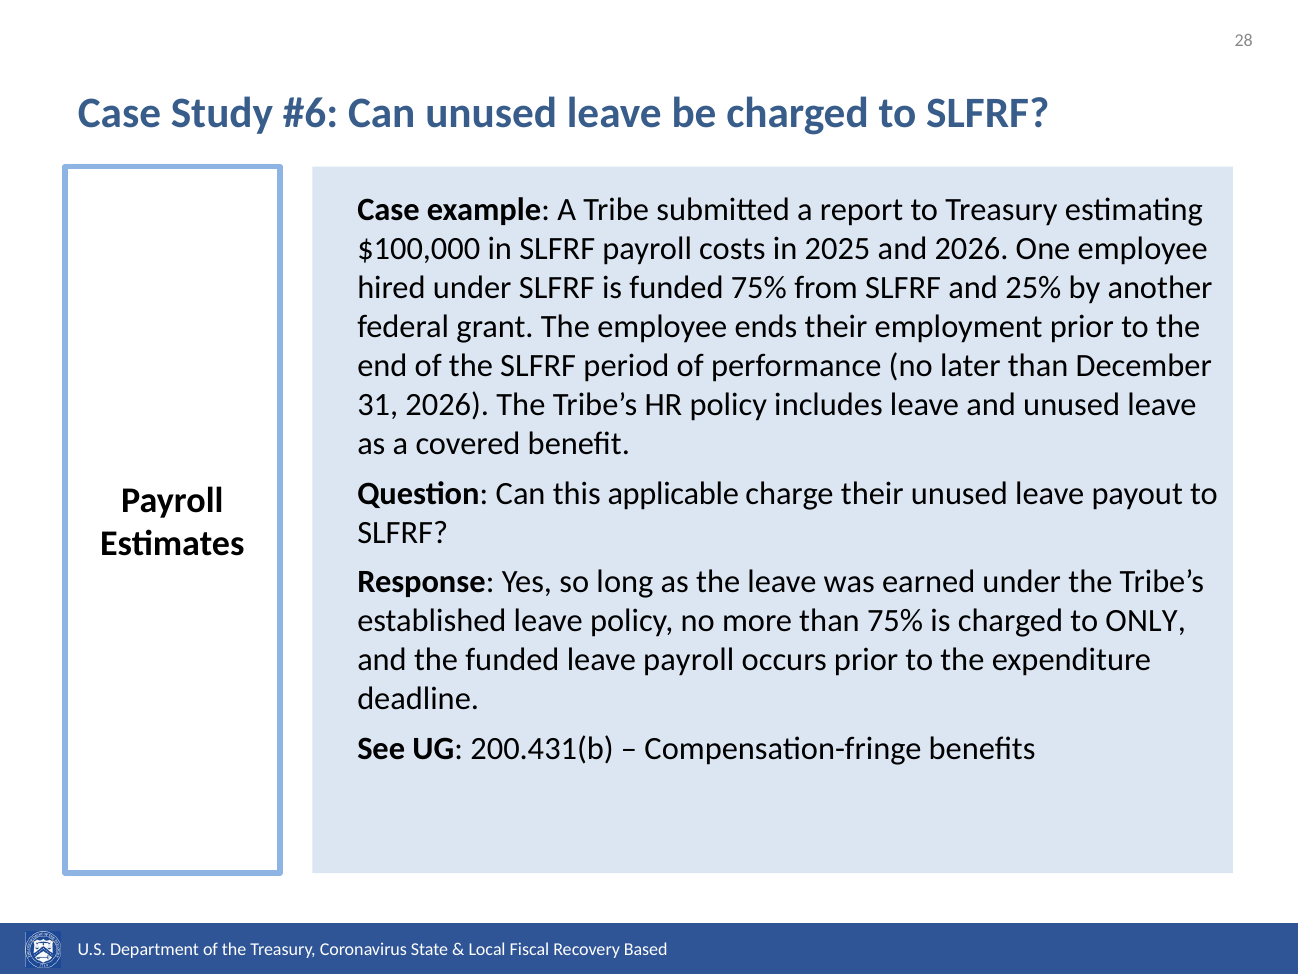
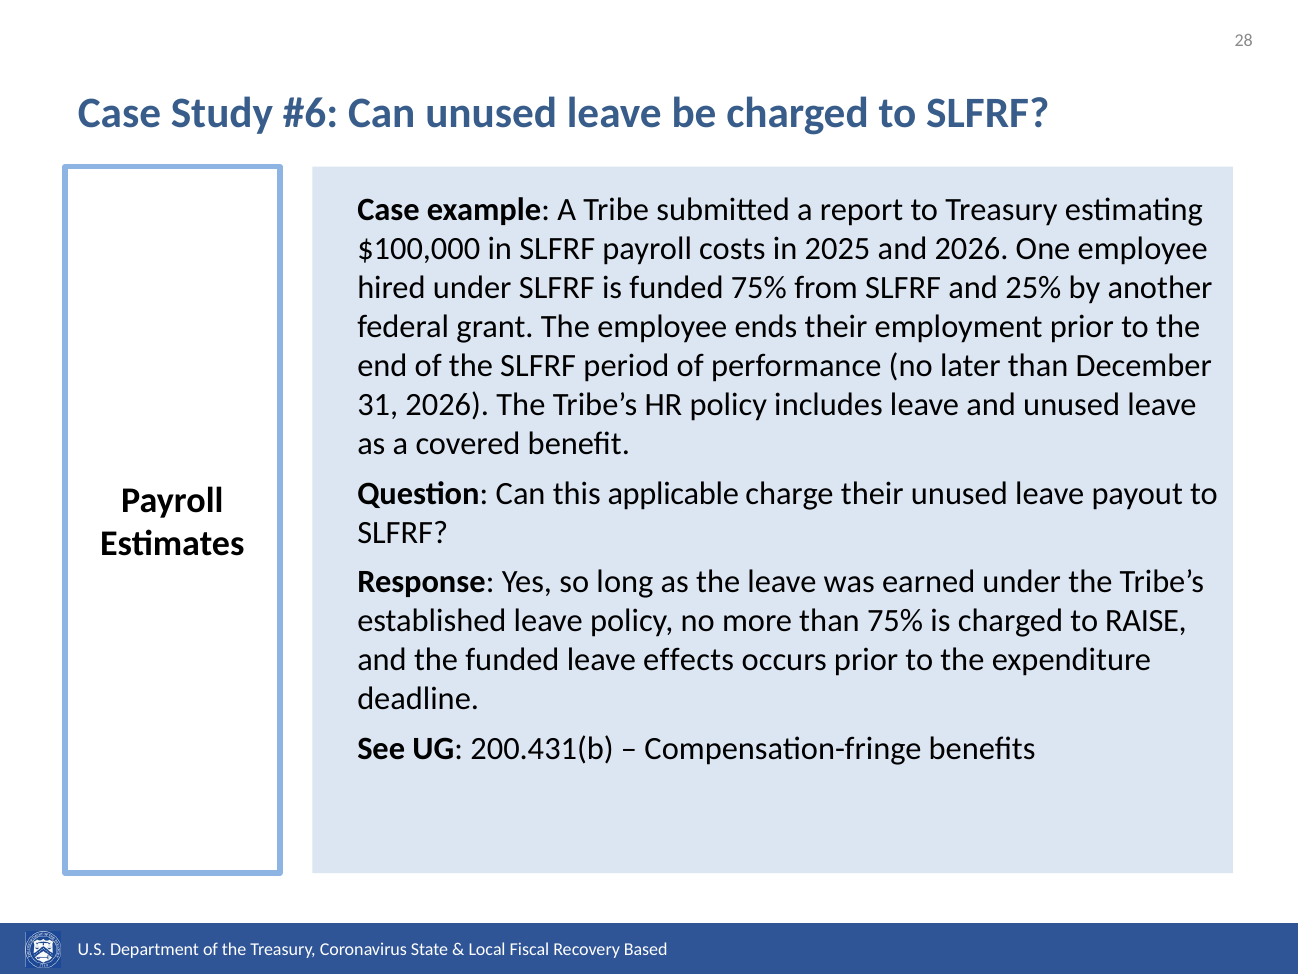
ONLY: ONLY -> RAISE
leave payroll: payroll -> effects
